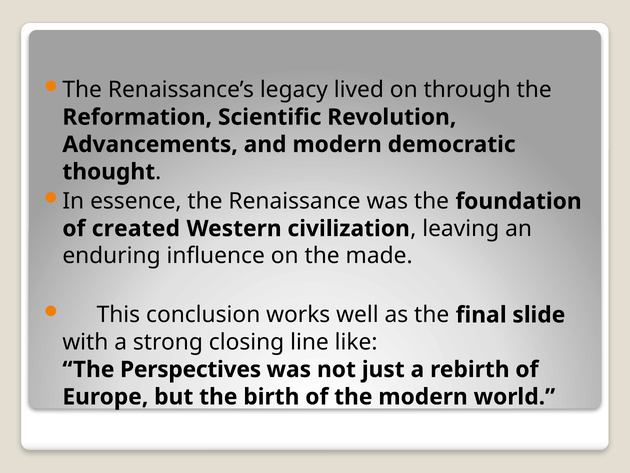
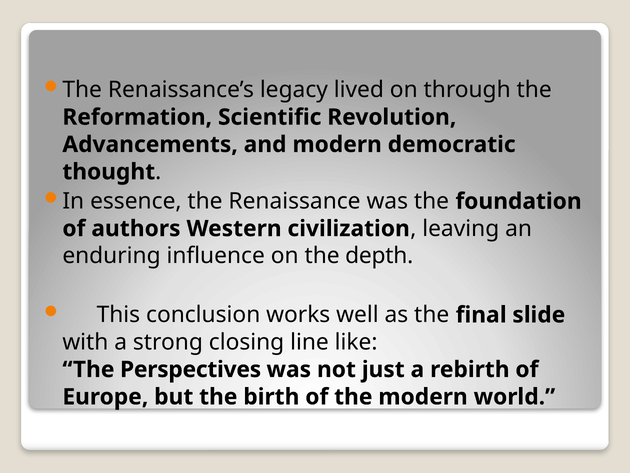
created: created -> authors
made: made -> depth
